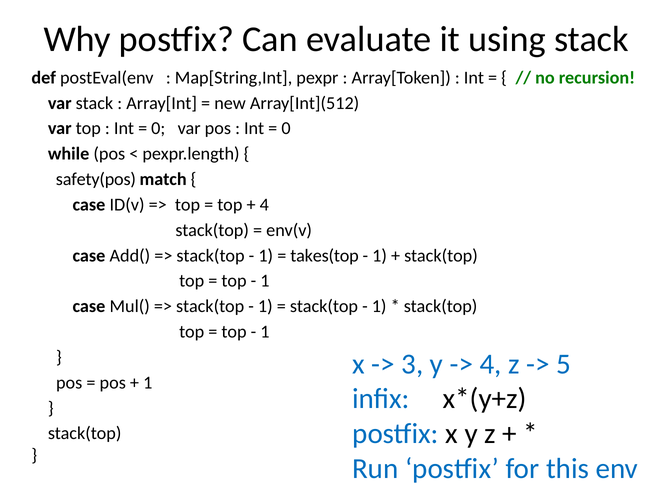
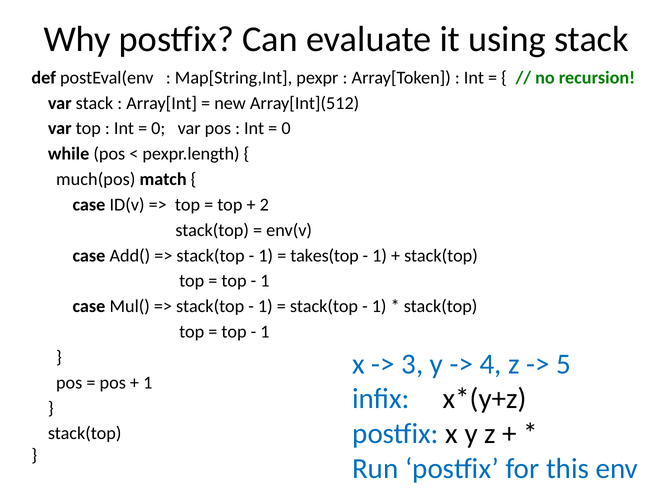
safety(pos: safety(pos -> much(pos
4 at (264, 205): 4 -> 2
